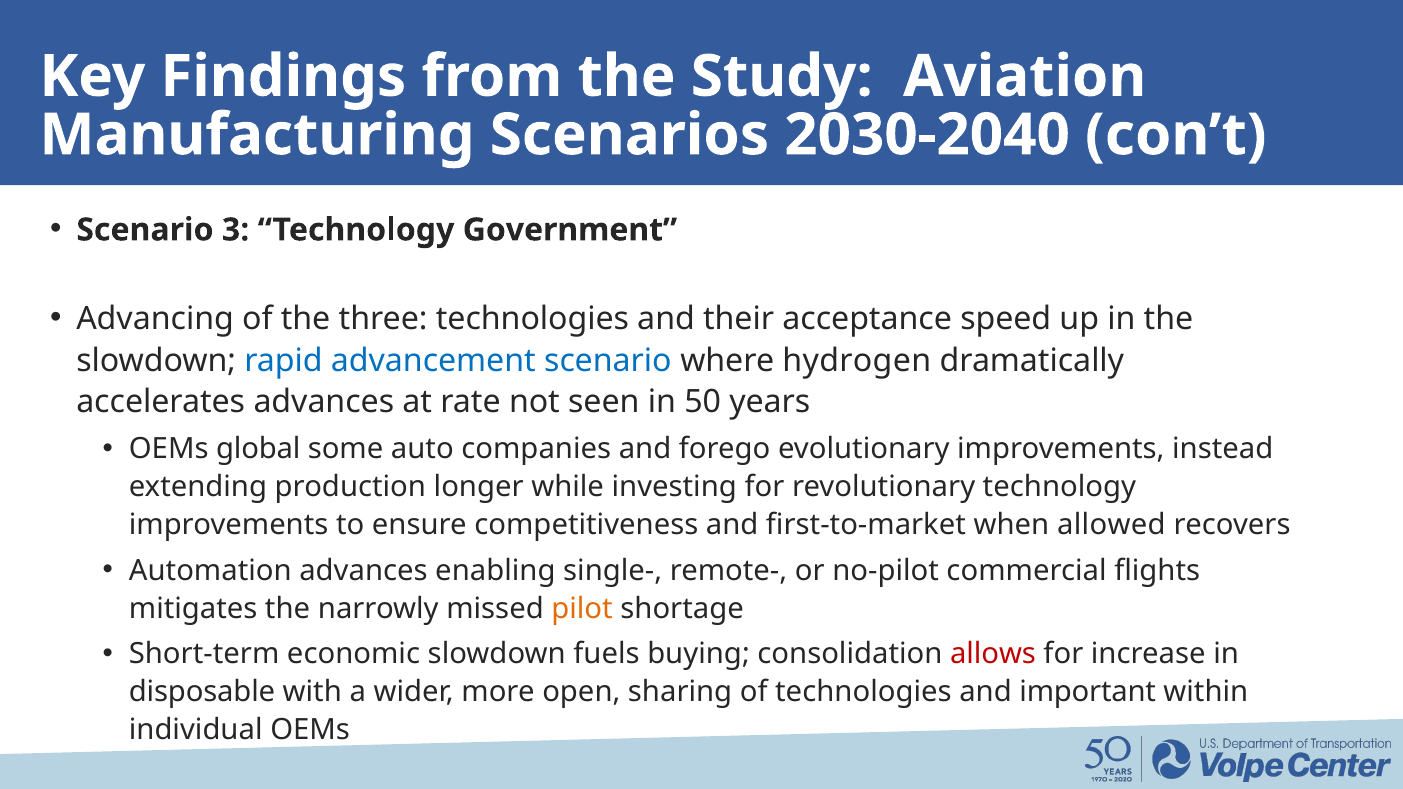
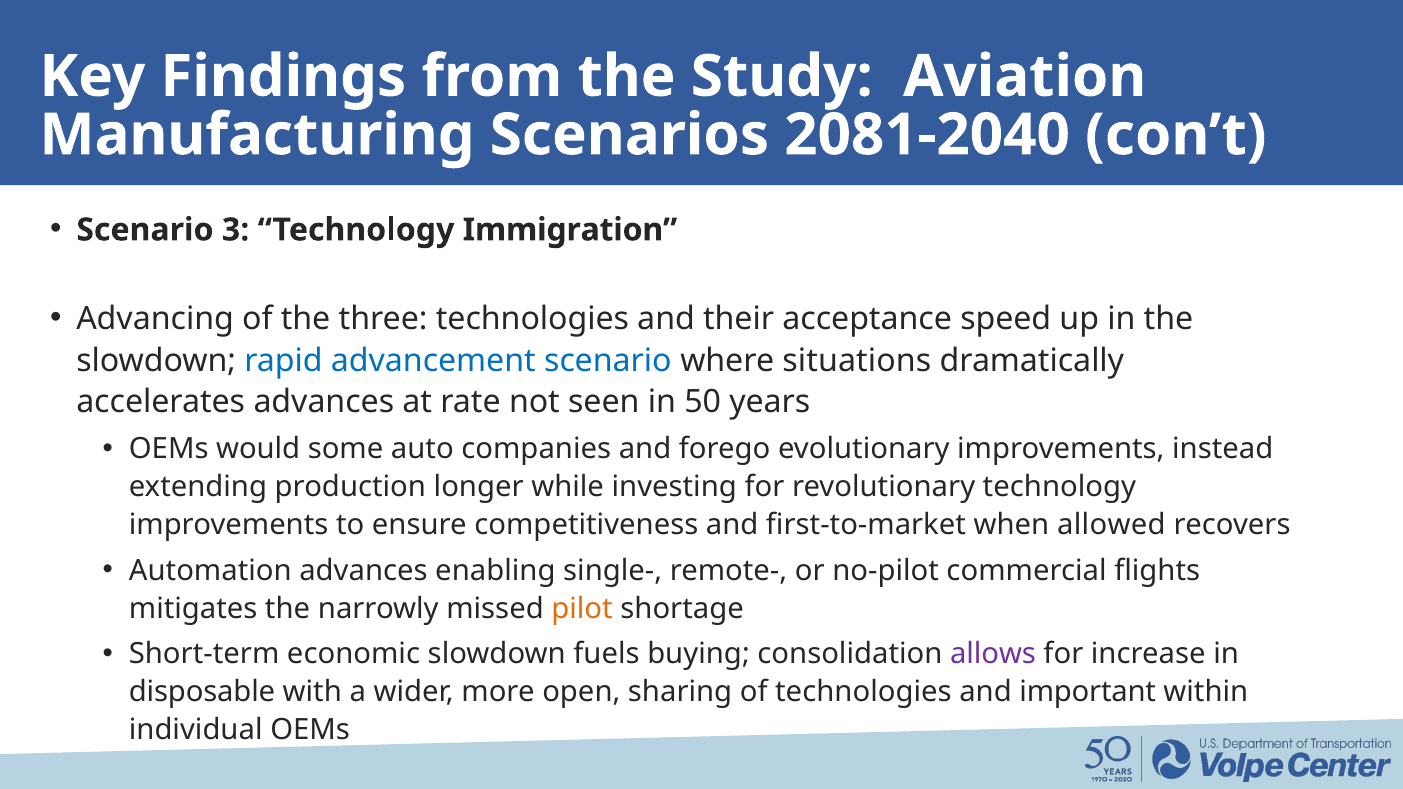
2030-2040: 2030-2040 -> 2081-2040
Government: Government -> Immigration
hydrogen: hydrogen -> situations
global: global -> would
allows colour: red -> purple
